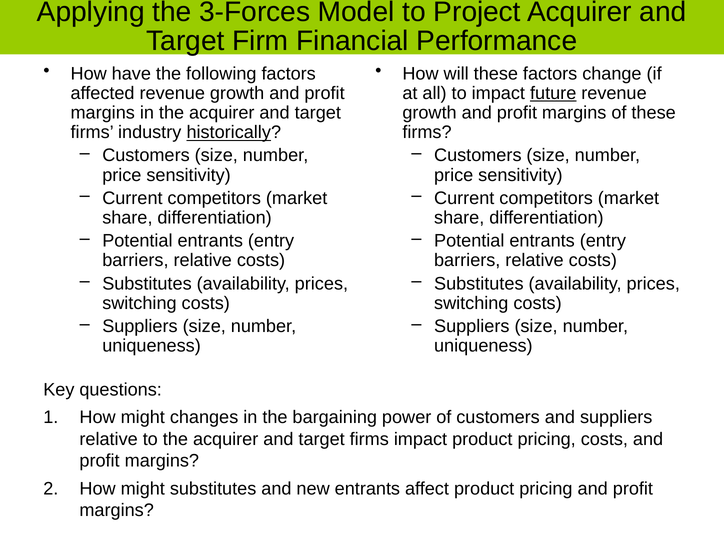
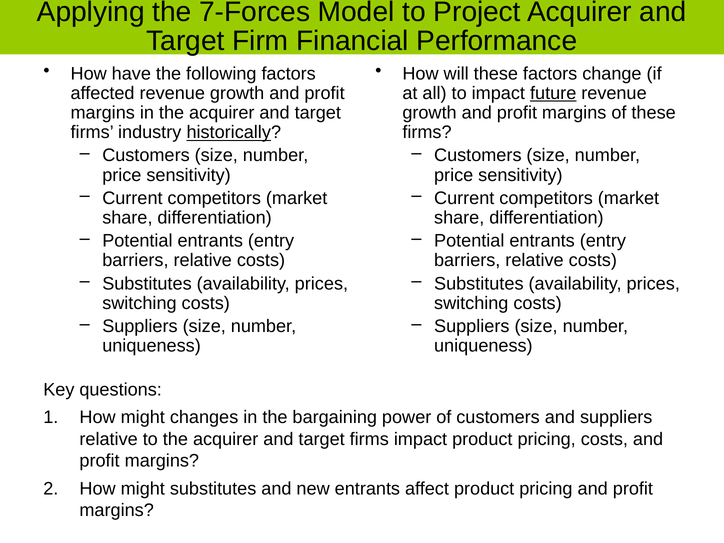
3-Forces: 3-Forces -> 7-Forces
